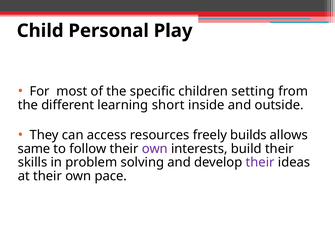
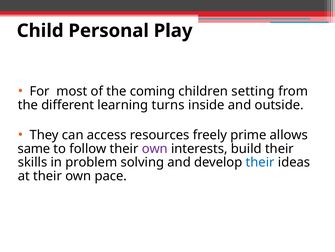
specific: specific -> coming
short: short -> turns
builds: builds -> prime
their at (260, 162) colour: purple -> blue
